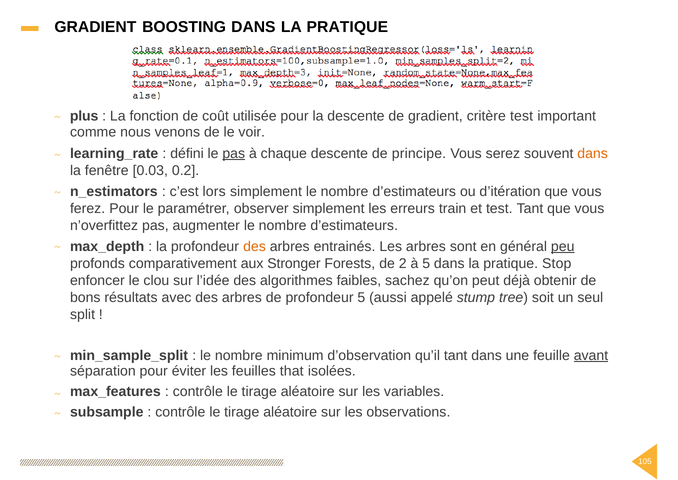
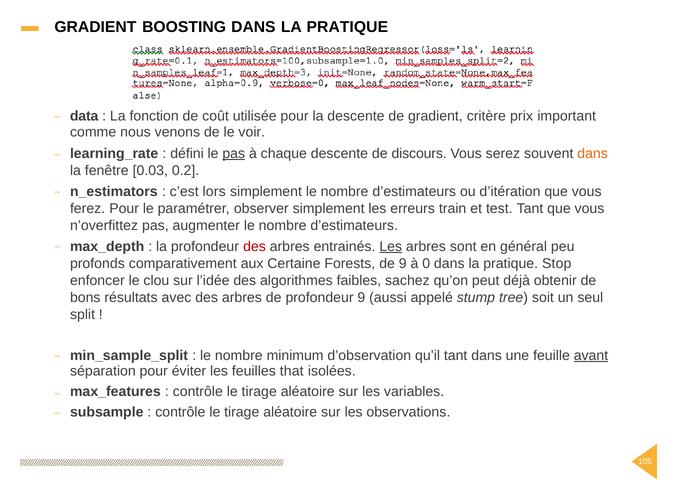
plus: plus -> data
critère test: test -> prix
principe: principe -> discours
des at (255, 246) colour: orange -> red
Les at (391, 246) underline: none -> present
peu underline: present -> none
Stronger: Stronger -> Certaine
de 2: 2 -> 9
à 5: 5 -> 0
profondeur 5: 5 -> 9
